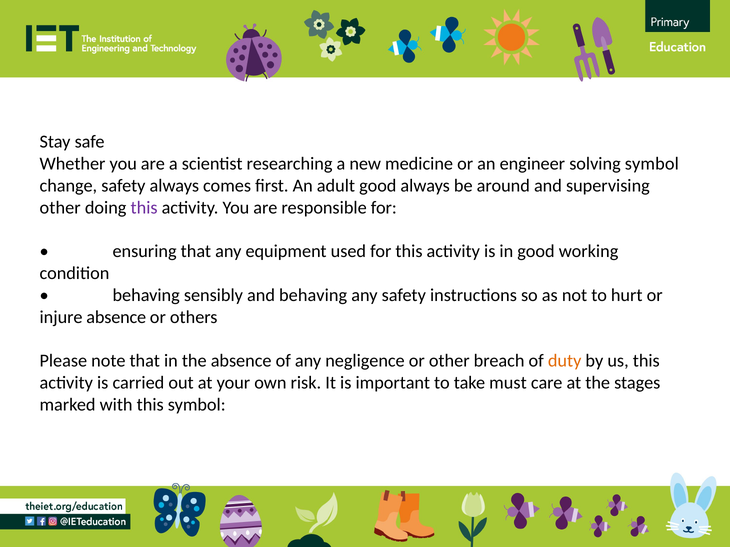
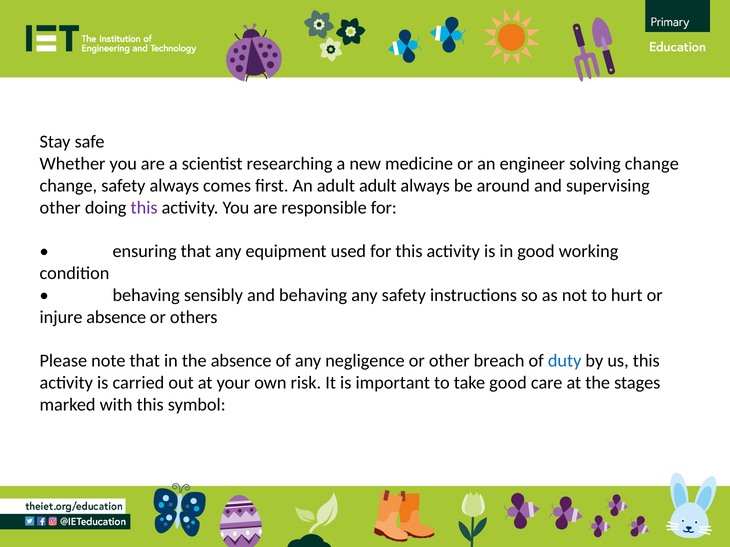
solving symbol: symbol -> change
adult good: good -> adult
duty colour: orange -> blue
take must: must -> good
